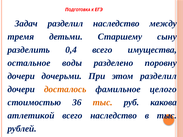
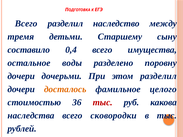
Задач at (26, 24): Задач -> Всего
разделить: разделить -> составило
тыс at (103, 103) colour: orange -> red
атлетикой: атлетикой -> наследства
всего наследство: наследство -> сковородки
